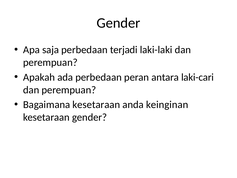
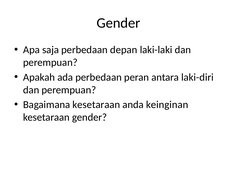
terjadi: terjadi -> depan
laki-cari: laki-cari -> laki-diri
